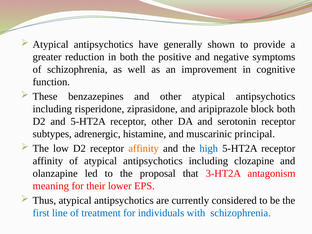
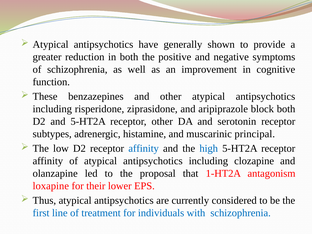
affinity at (144, 148) colour: orange -> blue
3-HT2A: 3-HT2A -> 1-HT2A
meaning: meaning -> loxapine
